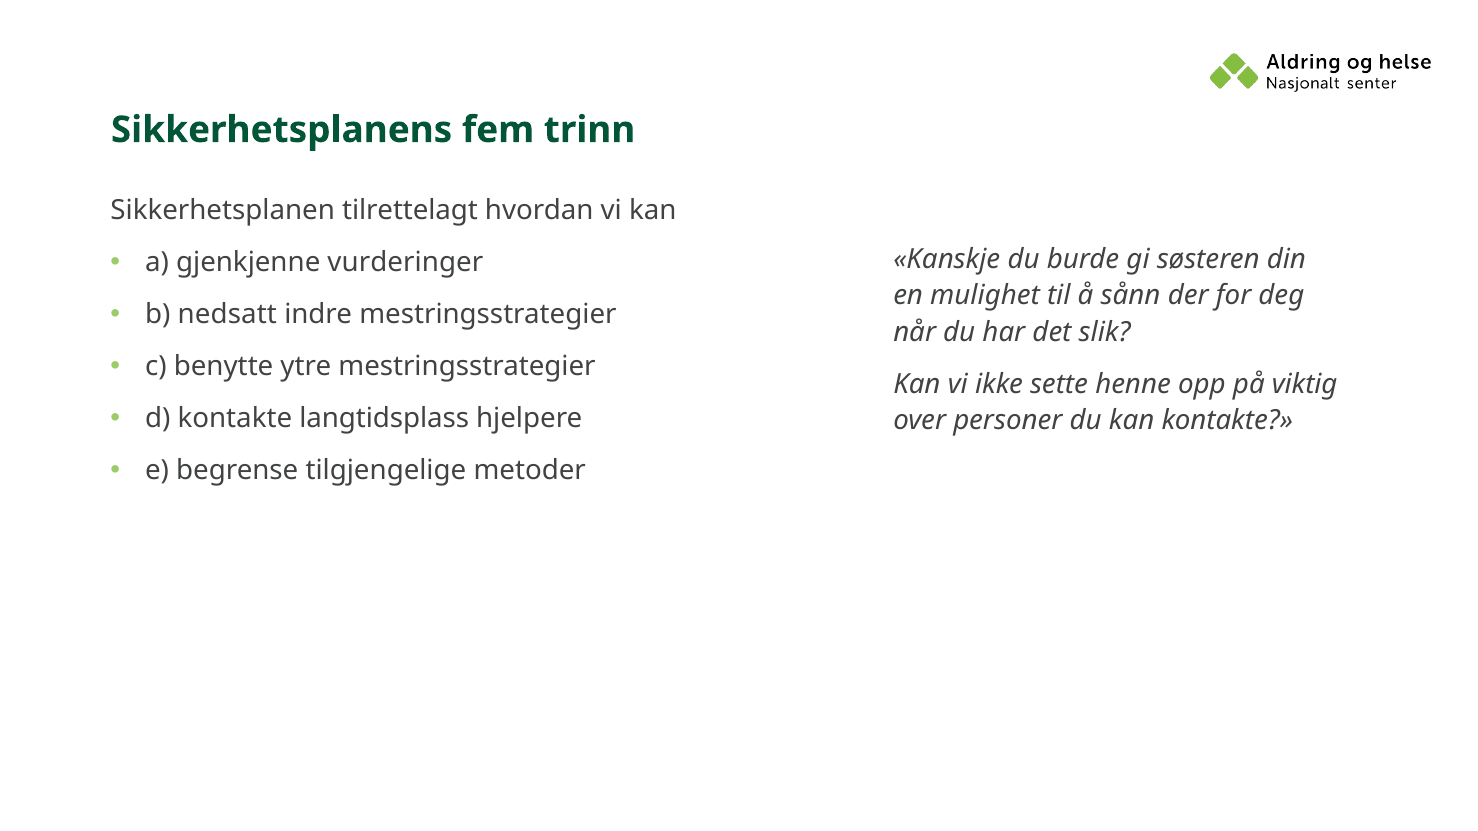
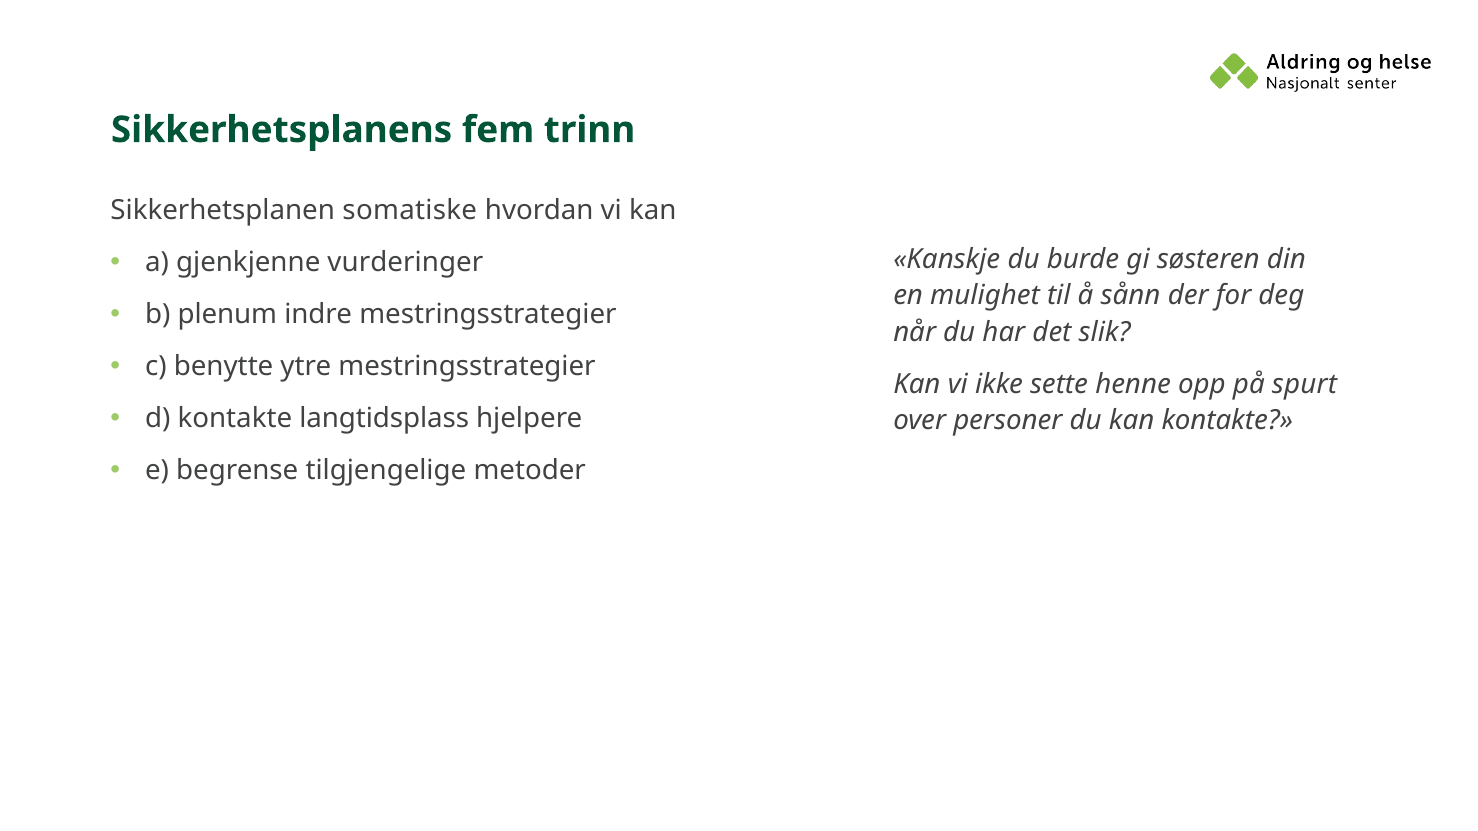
tilrettelagt: tilrettelagt -> somatiske
nedsatt: nedsatt -> plenum
viktig: viktig -> spurt
